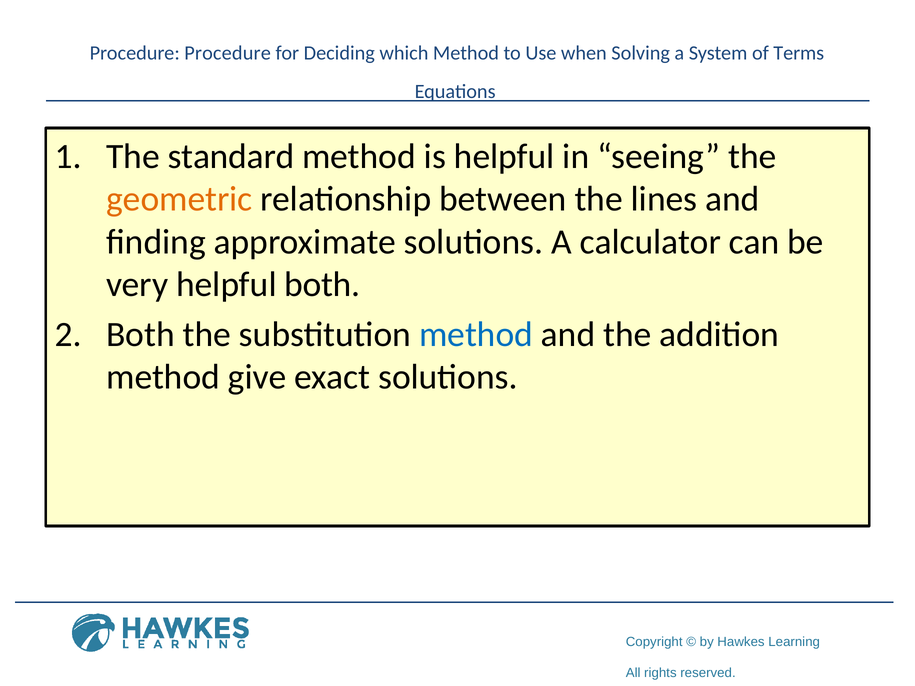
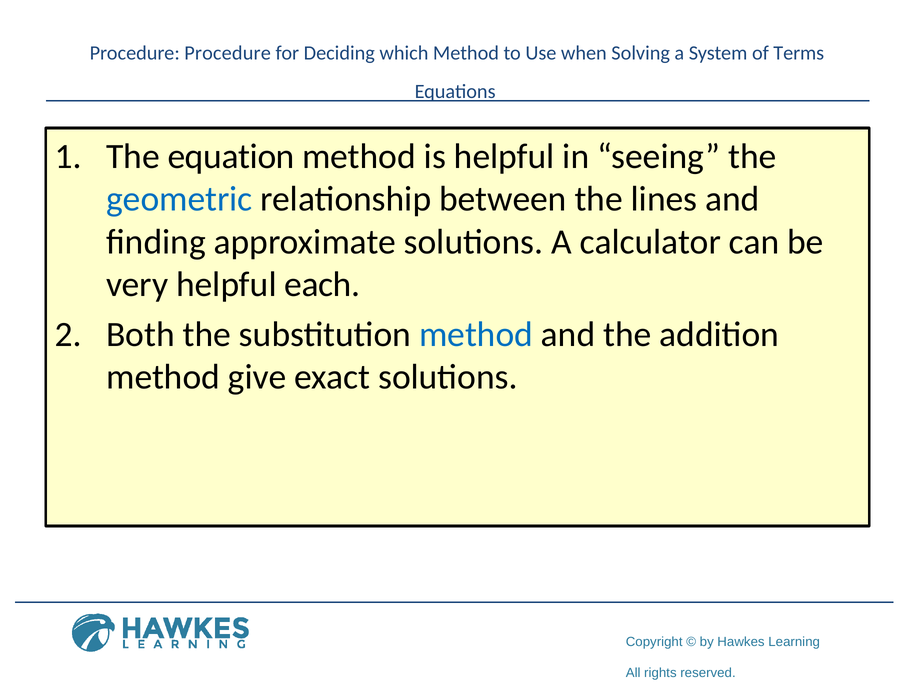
standard: standard -> equation
geometric colour: orange -> blue
helpful both: both -> each
